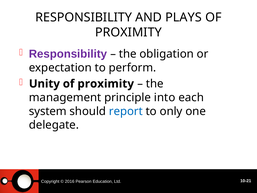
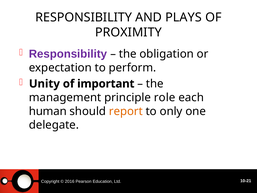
Unity of proximity: proximity -> important
into: into -> role
system: system -> human
report colour: blue -> orange
